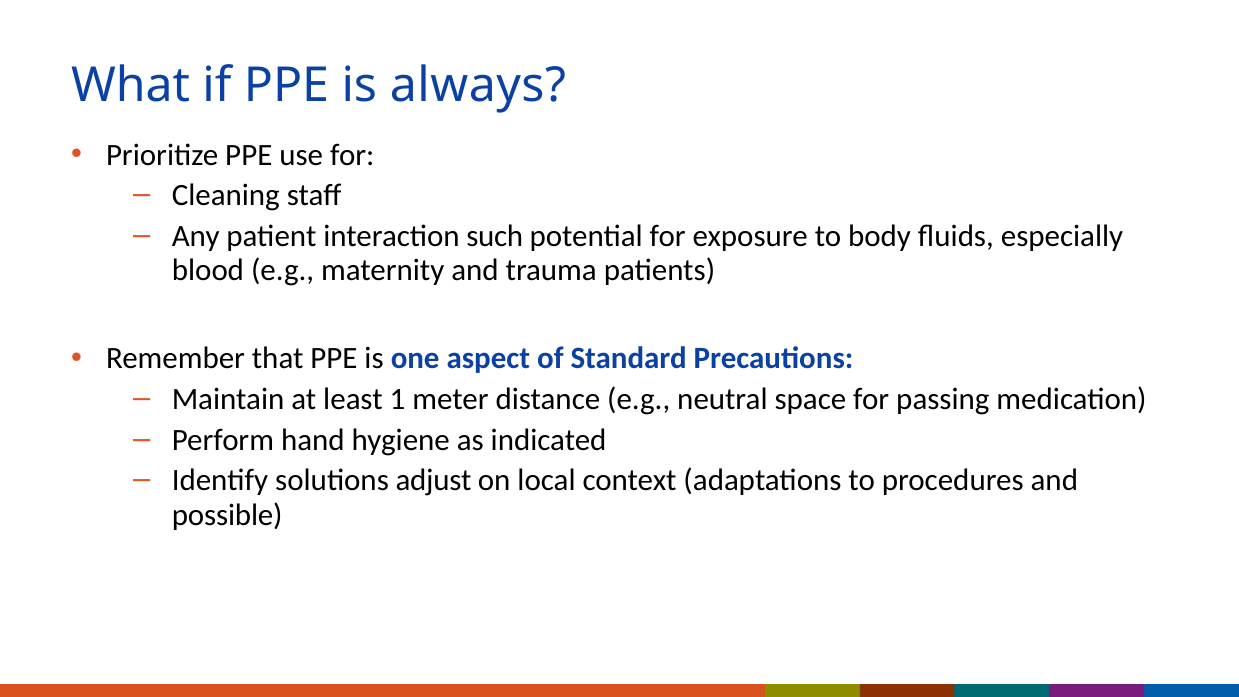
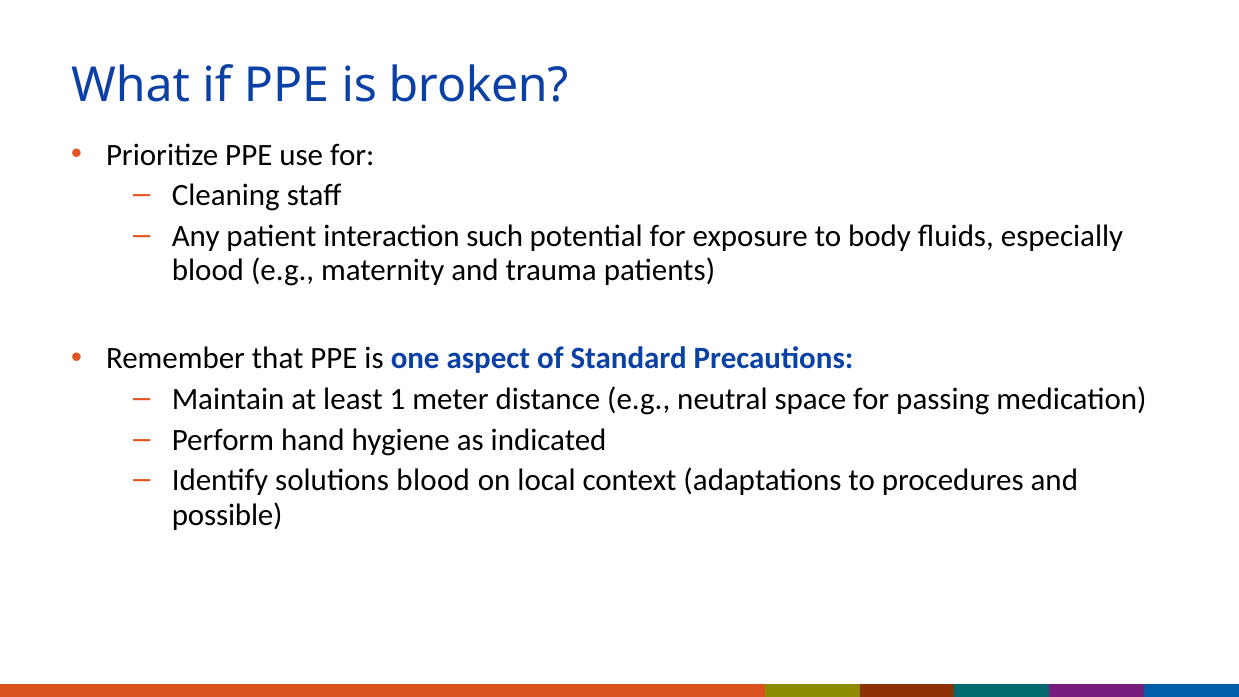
always: always -> broken
solutions adjust: adjust -> blood
